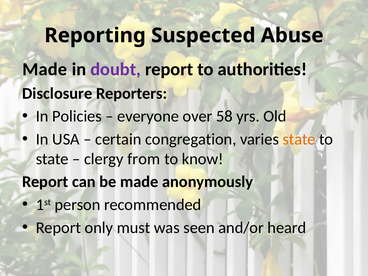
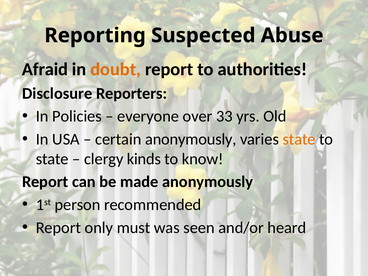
Made at (45, 69): Made -> Afraid
doubt colour: purple -> orange
58: 58 -> 33
certain congregation: congregation -> anonymously
from: from -> kinds
